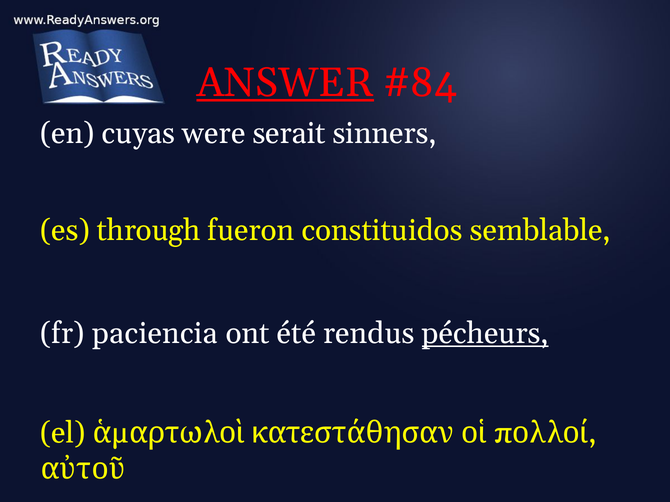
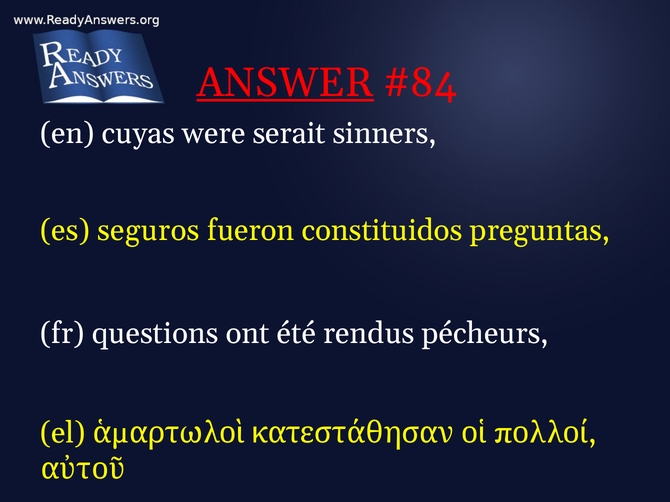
through: through -> seguros
semblable: semblable -> preguntas
paciencia: paciencia -> questions
pécheurs underline: present -> none
